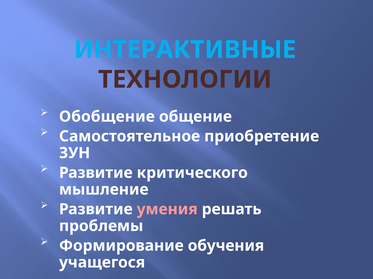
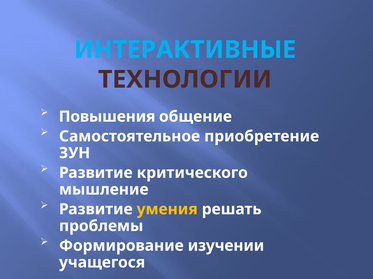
Обобщение: Обобщение -> Повышения
умения colour: pink -> yellow
обучения: обучения -> изучении
